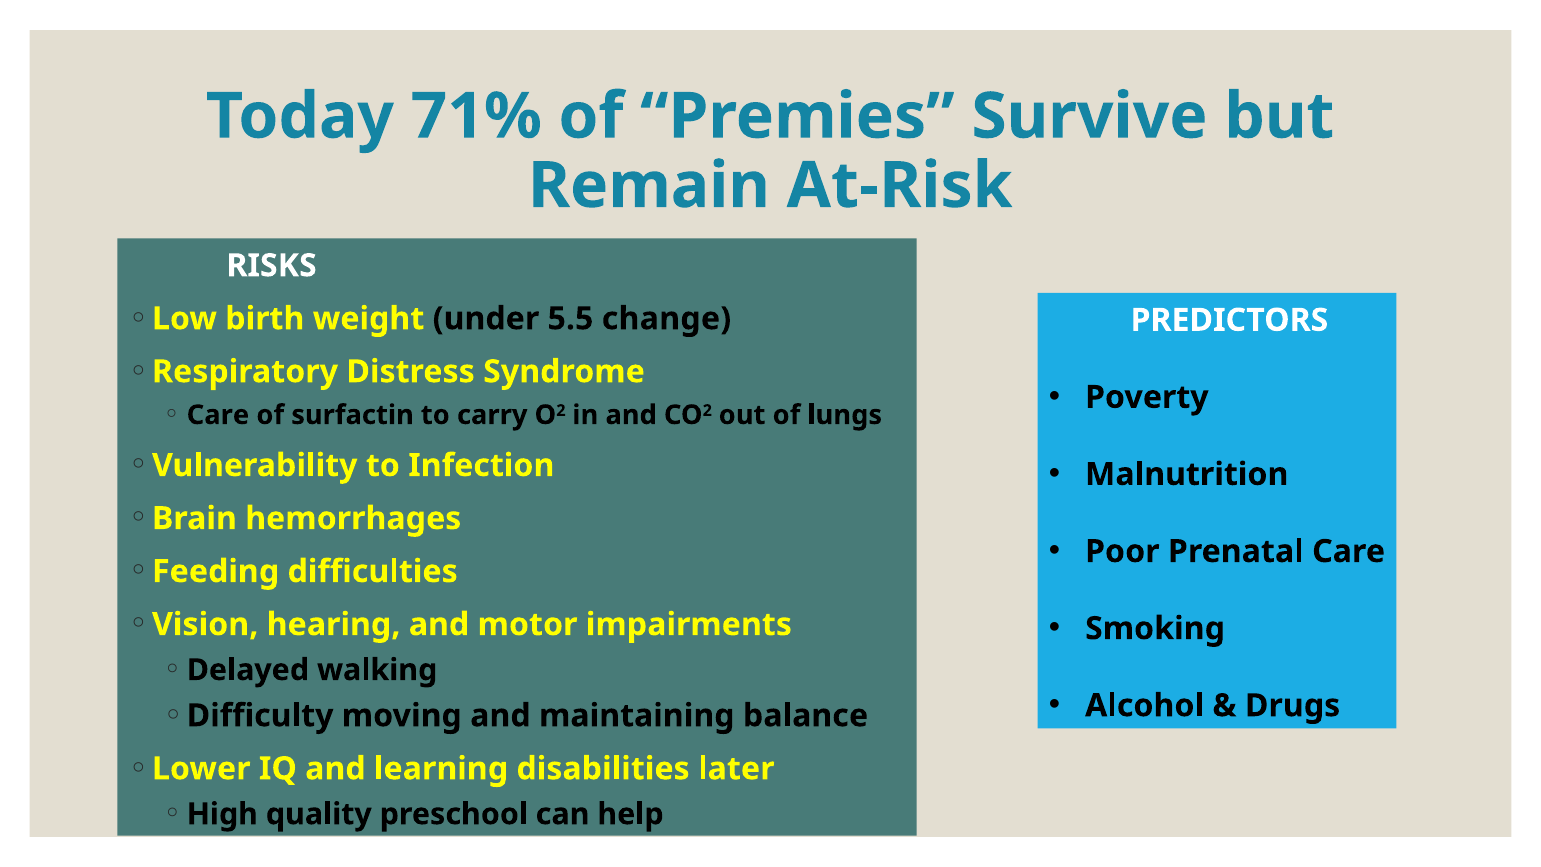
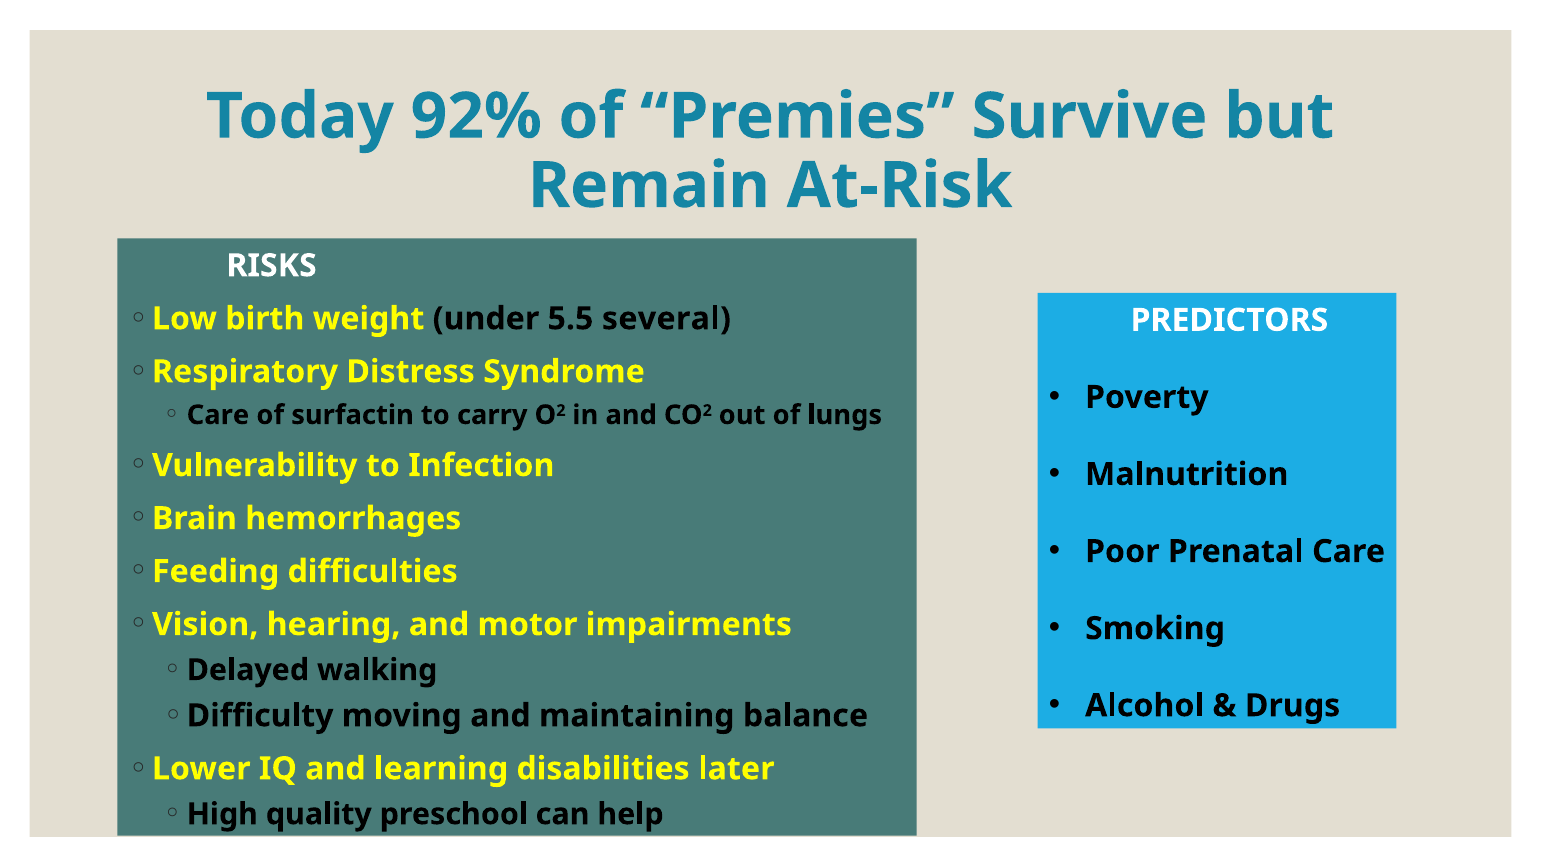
71%: 71% -> 92%
change: change -> several
